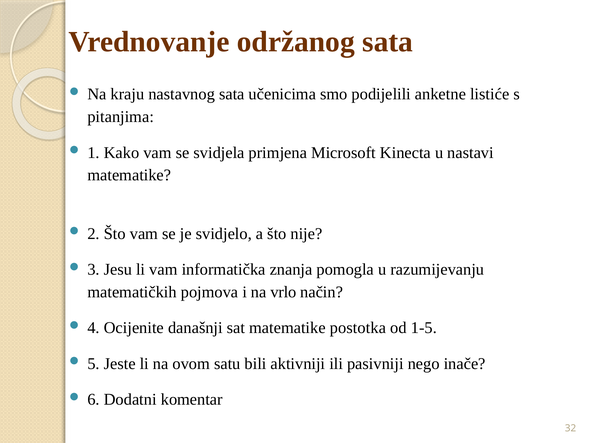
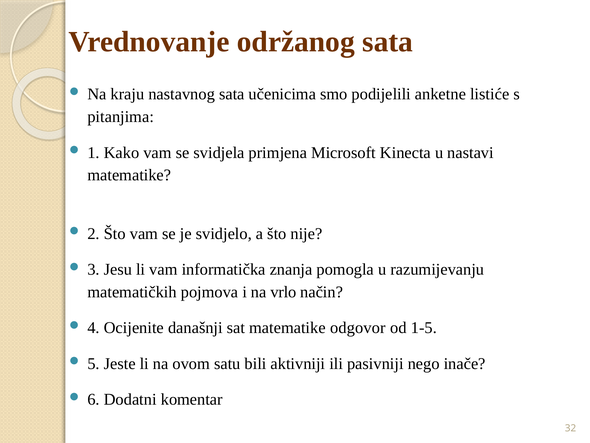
postotka: postotka -> odgovor
